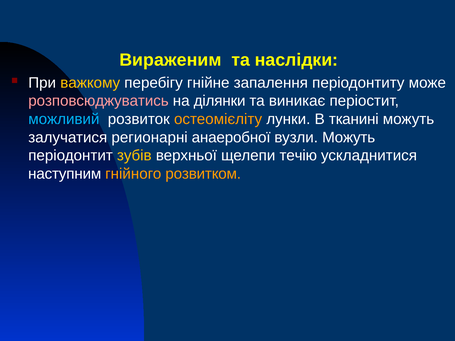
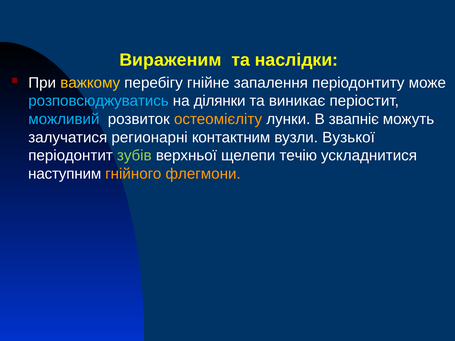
розповсюджуватись colour: pink -> light blue
тканині: тканині -> звапніє
анаеробної: анаеробної -> контактним
вузли Можуть: Можуть -> Вузької
зубів colour: yellow -> light green
розвитком: розвитком -> флегмони
